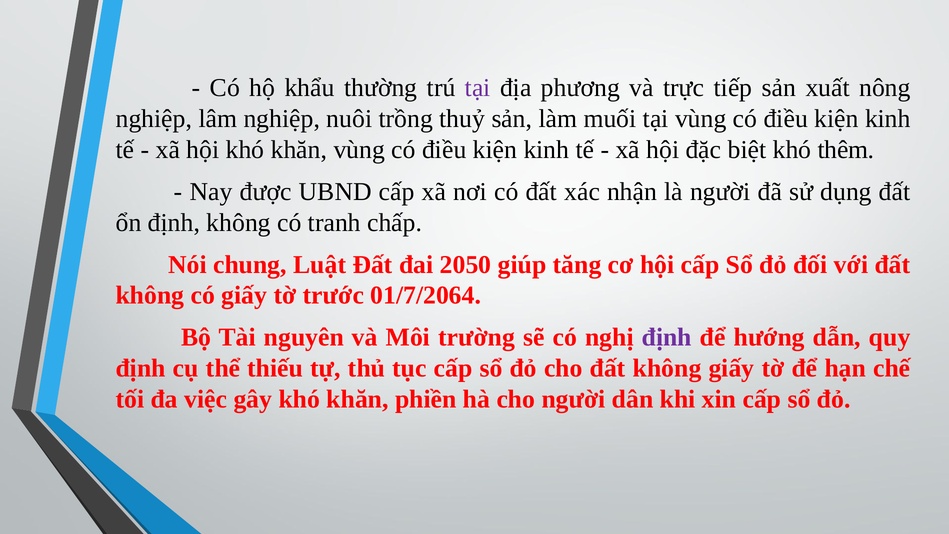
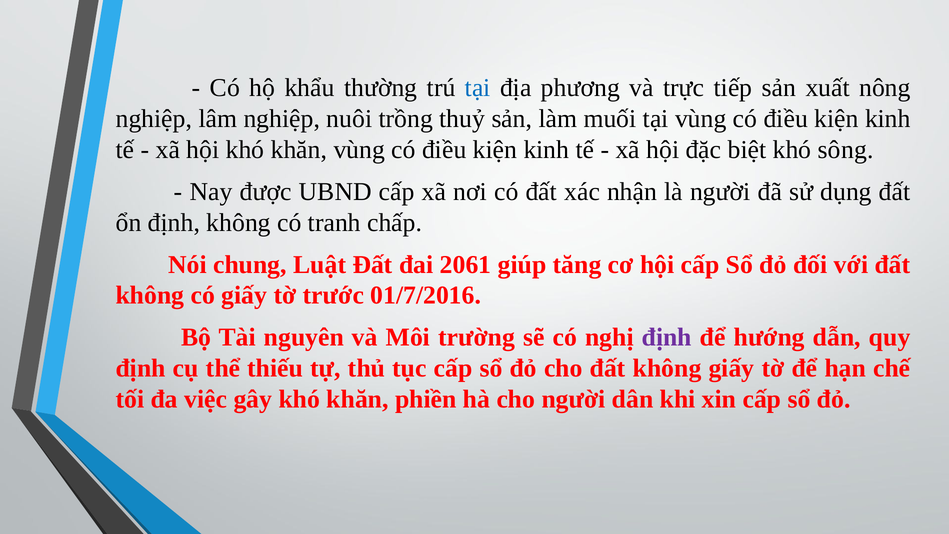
tại at (478, 88) colour: purple -> blue
thêm: thêm -> sông
2050: 2050 -> 2061
01/7/2064: 01/7/2064 -> 01/7/2016
